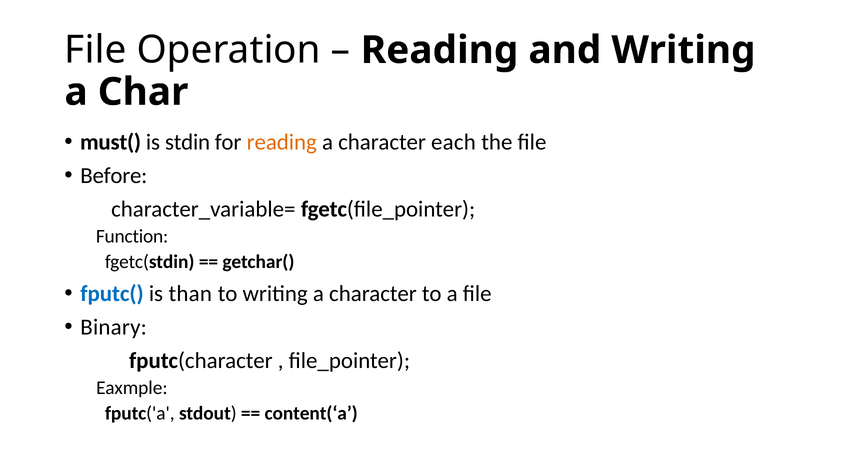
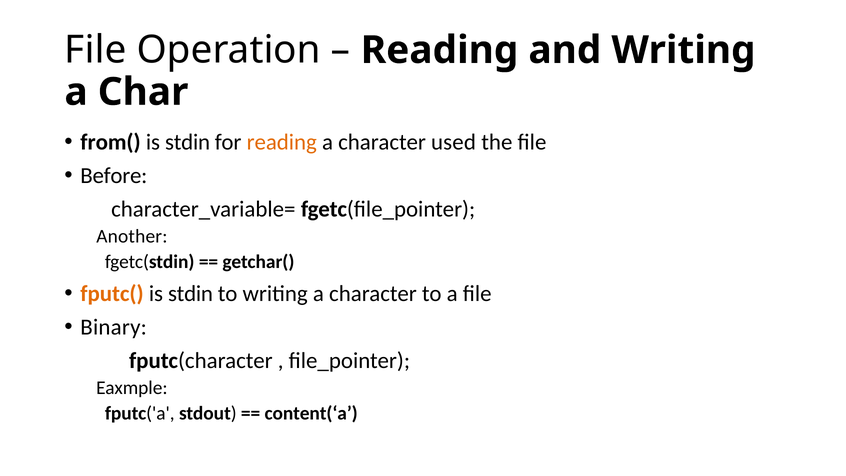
must(: must( -> from(
each: each -> used
Function: Function -> Another
fputc( colour: blue -> orange
than at (190, 293): than -> stdin
